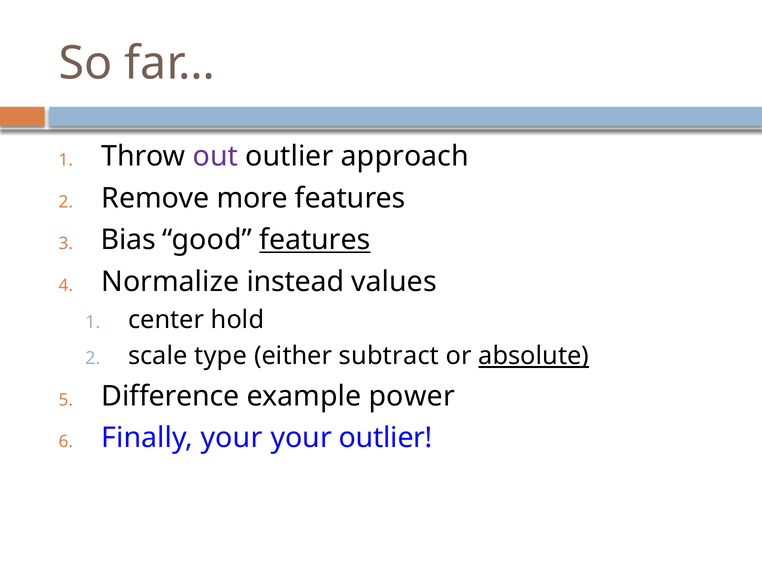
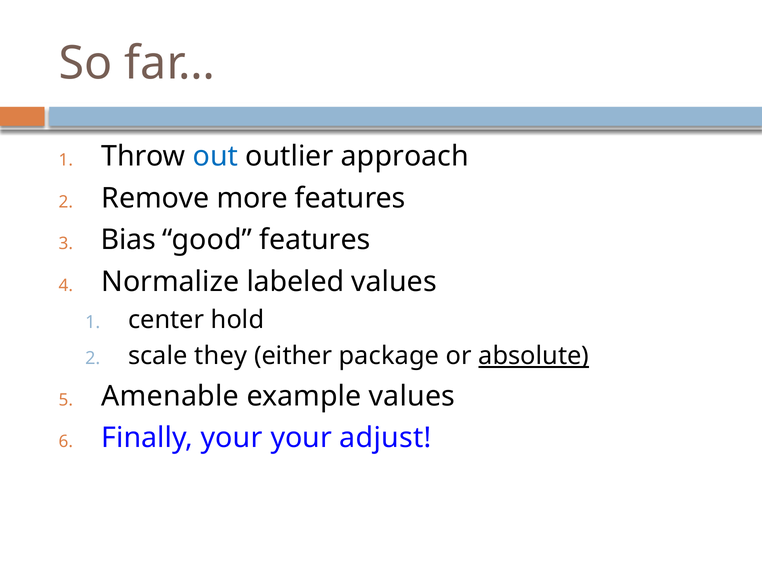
out colour: purple -> blue
features at (315, 240) underline: present -> none
instead: instead -> labeled
type: type -> they
subtract: subtract -> package
Difference: Difference -> Amenable
example power: power -> values
your outlier: outlier -> adjust
